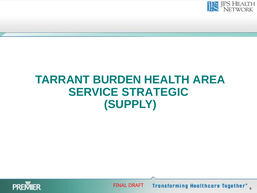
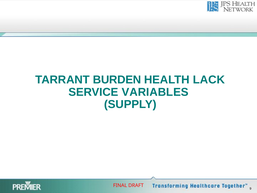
AREA: AREA -> LACK
STRATEGIC: STRATEGIC -> VARIABLES
